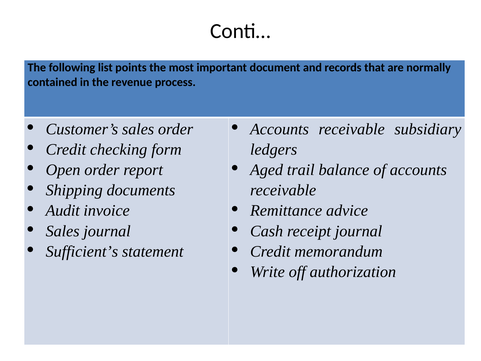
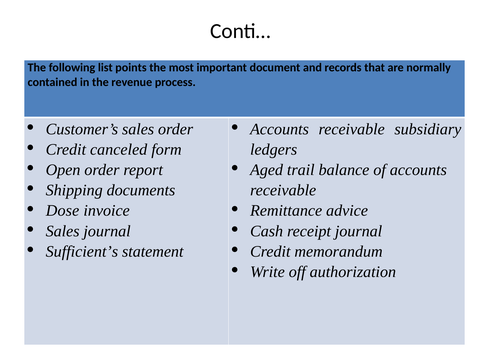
checking: checking -> canceled
Audit: Audit -> Dose
